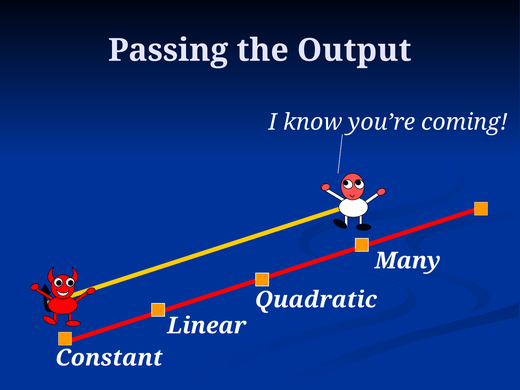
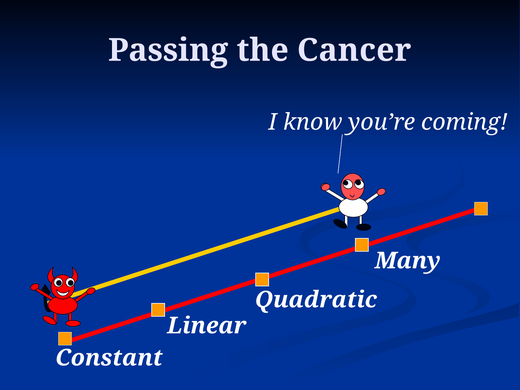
Output: Output -> Cancer
